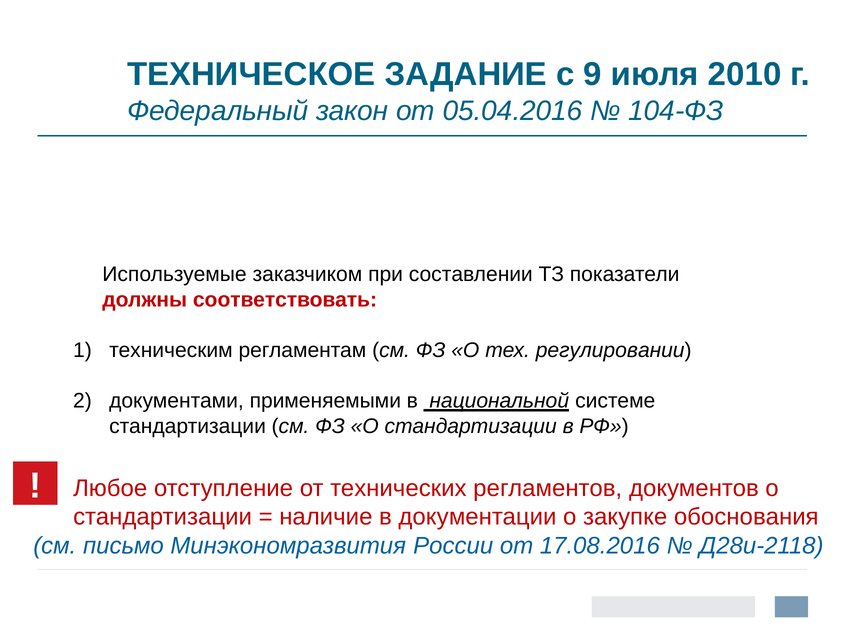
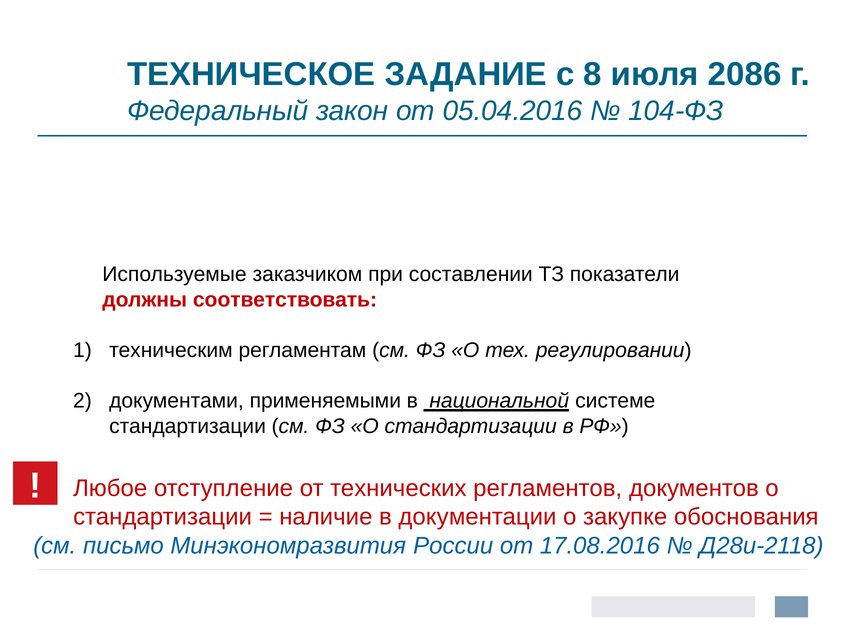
9: 9 -> 8
2010: 2010 -> 2086
